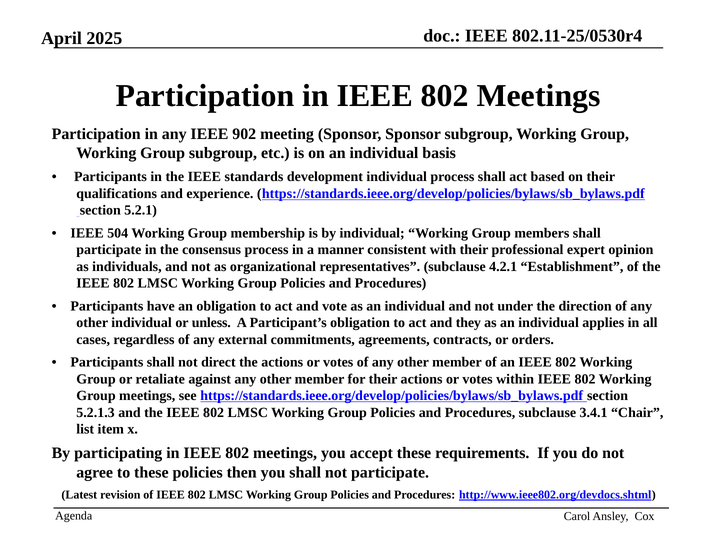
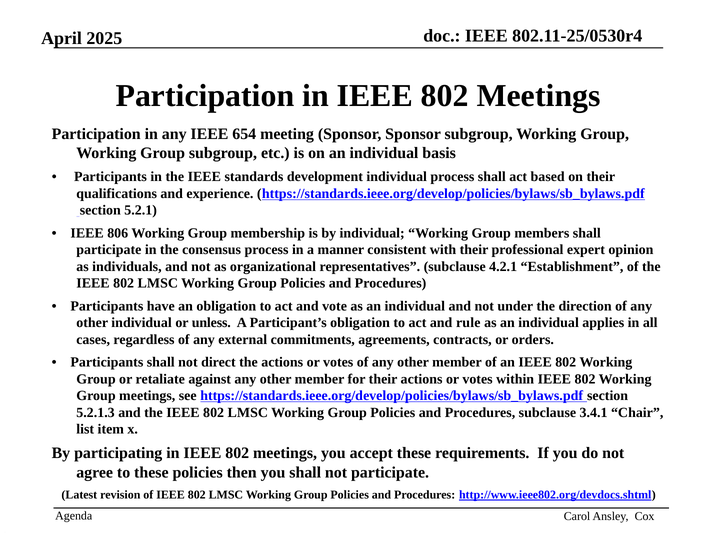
902: 902 -> 654
504: 504 -> 806
they: they -> rule
